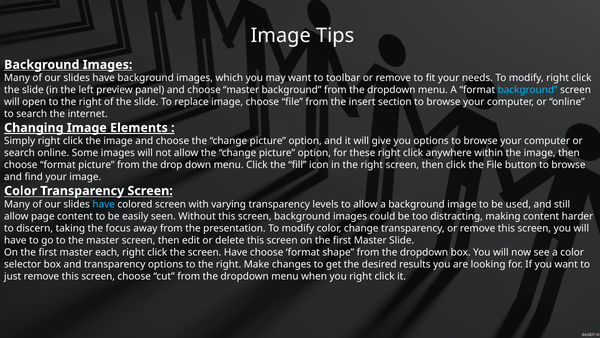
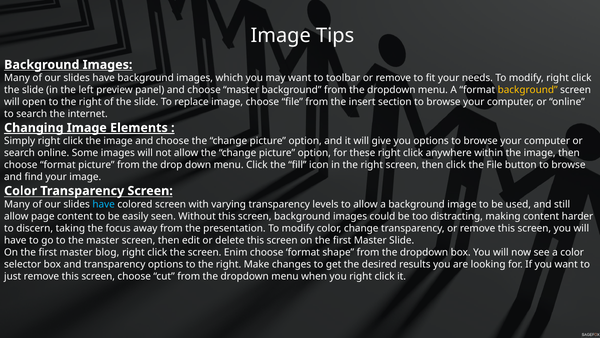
background at (528, 90) colour: light blue -> yellow
each: each -> blog
screen Have: Have -> Enim
